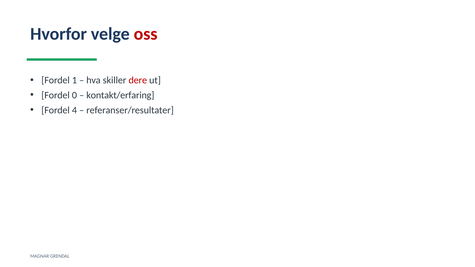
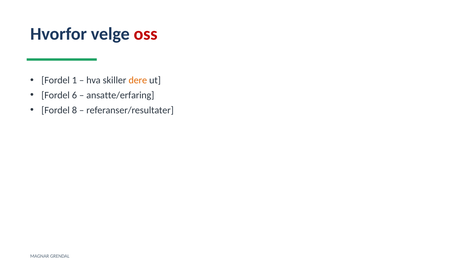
dere colour: red -> orange
0: 0 -> 6
kontakt/erfaring: kontakt/erfaring -> ansatte/erfaring
4: 4 -> 8
